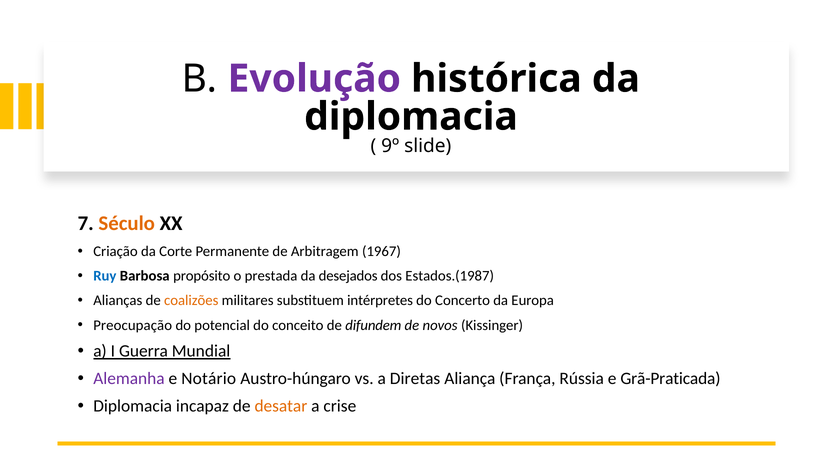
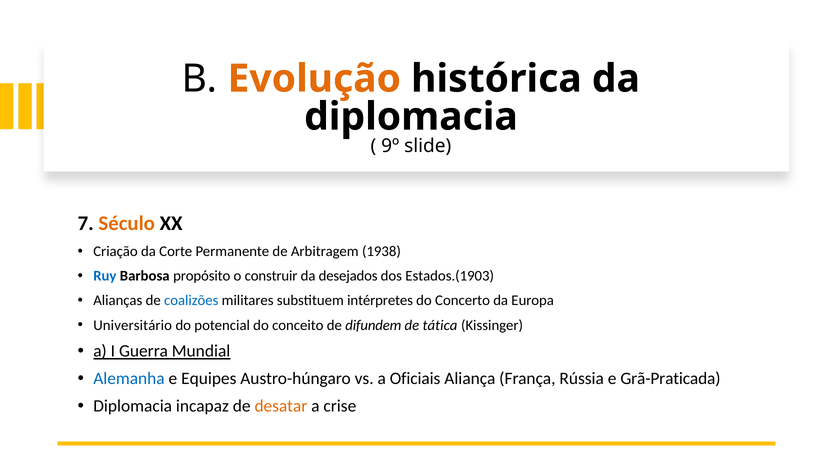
Evolução colour: purple -> orange
1967: 1967 -> 1938
prestada: prestada -> construir
Estados.(1987: Estados.(1987 -> Estados.(1903
coalizões colour: orange -> blue
Preocupação: Preocupação -> Universitário
novos: novos -> tática
Alemanha colour: purple -> blue
Notário: Notário -> Equipes
Diretas: Diretas -> Oficiais
